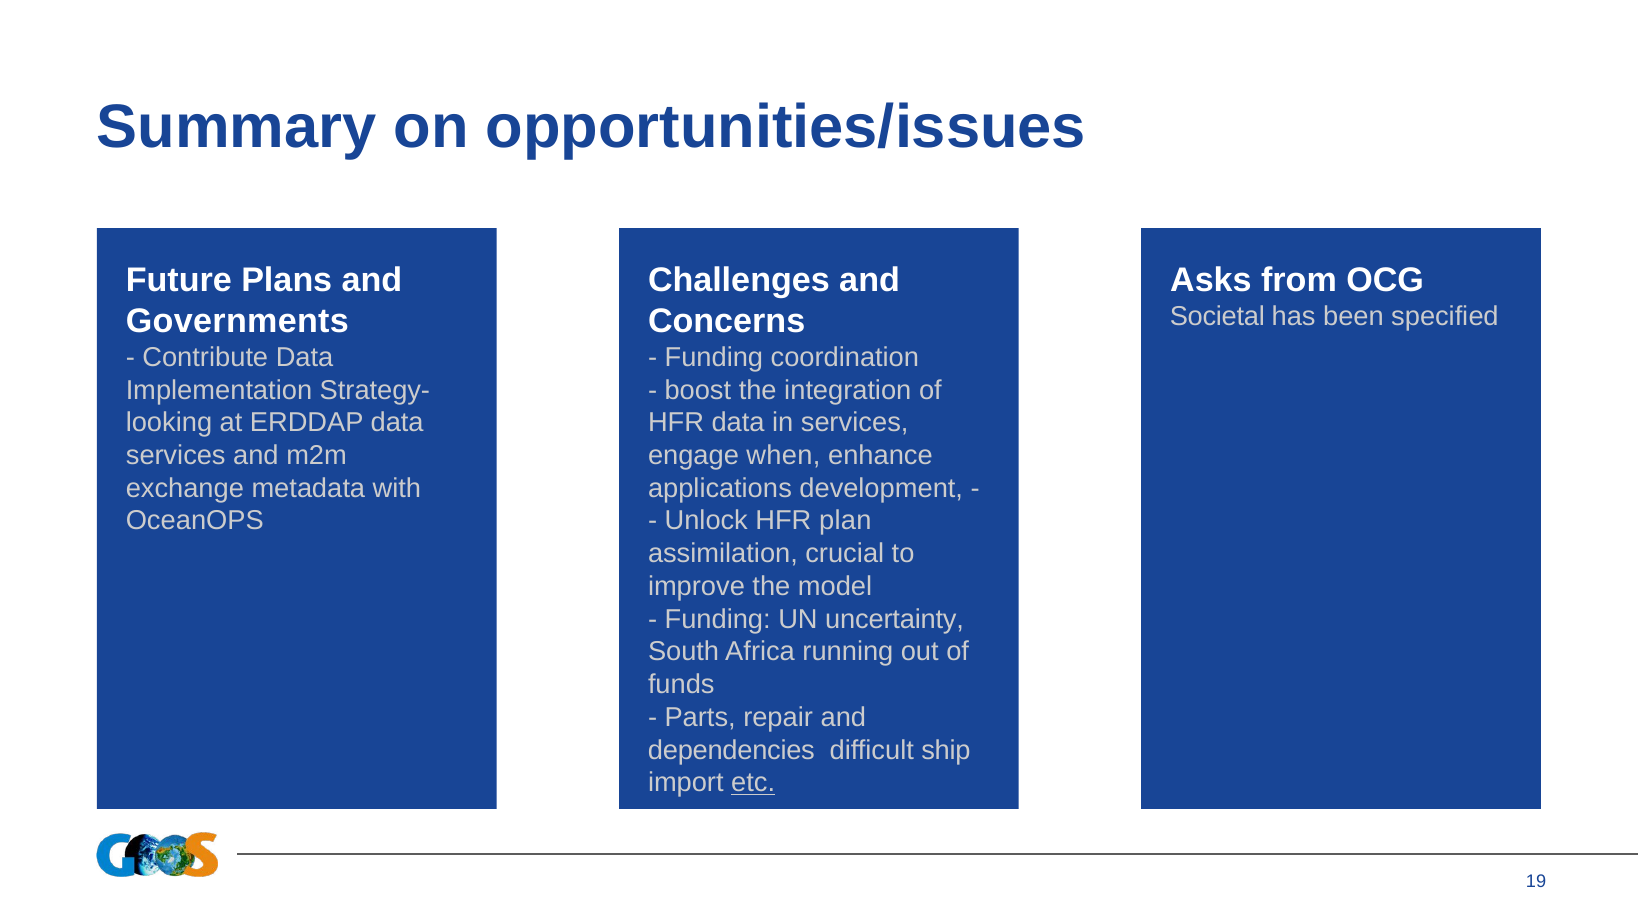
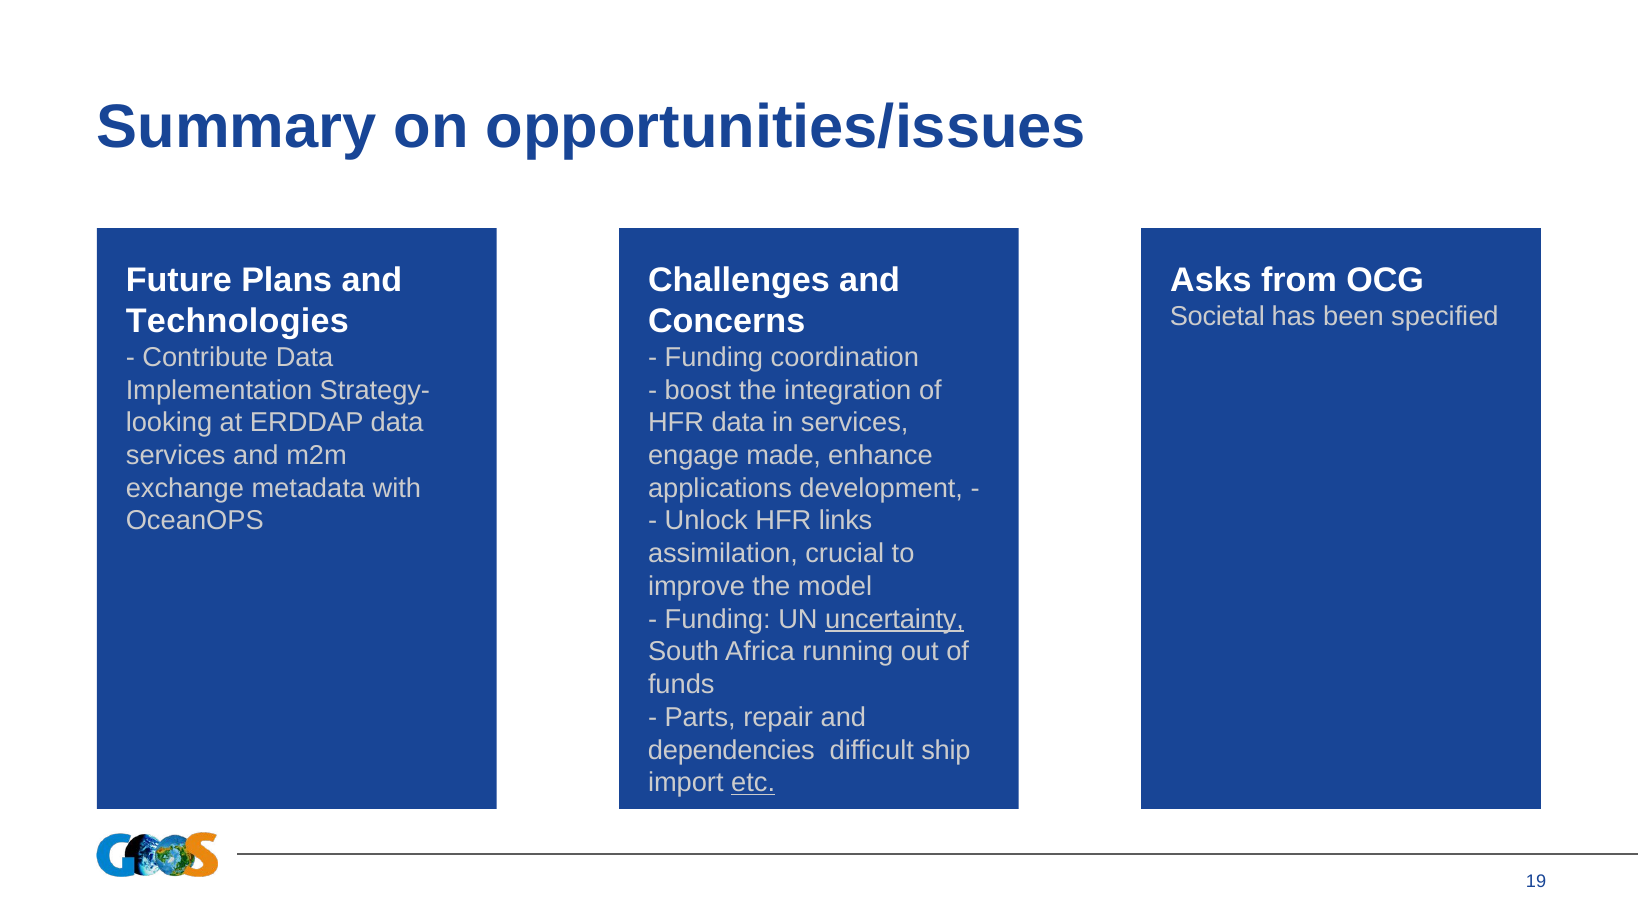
Governments: Governments -> Technologies
when: when -> made
plan: plan -> links
uncertainty underline: none -> present
